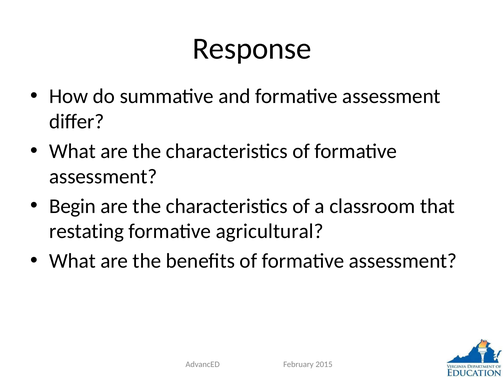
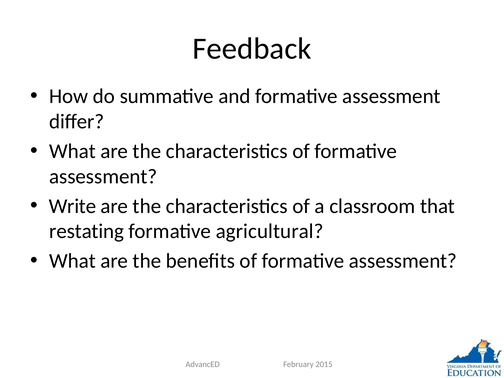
Response: Response -> Feedback
Begin: Begin -> Write
